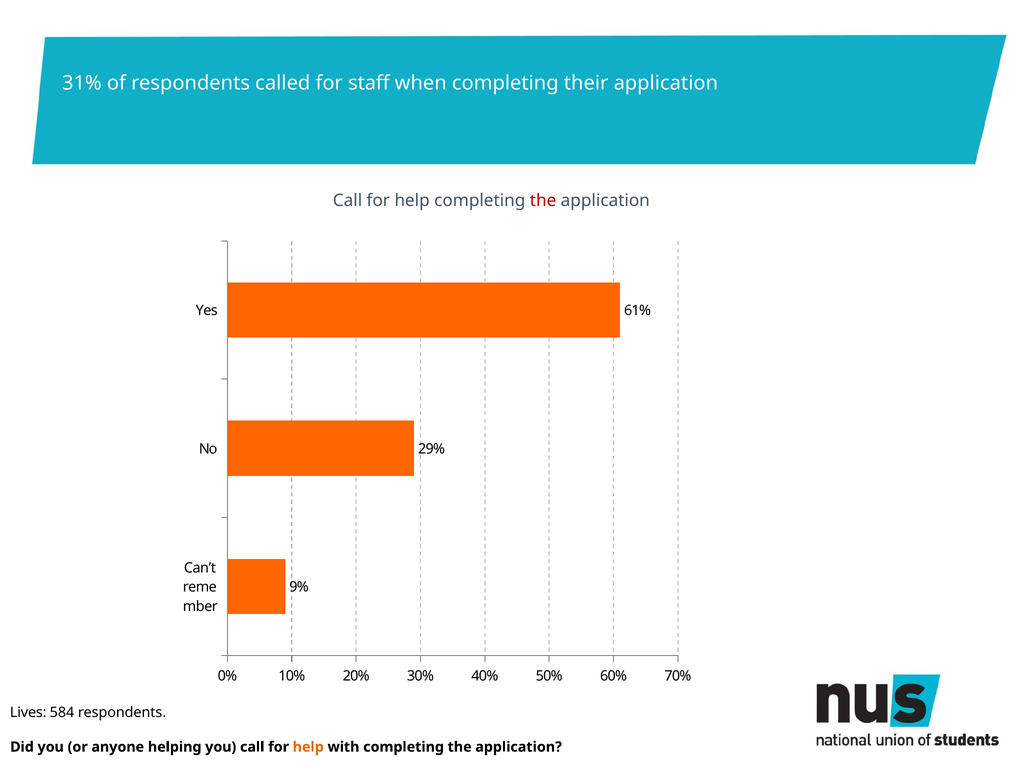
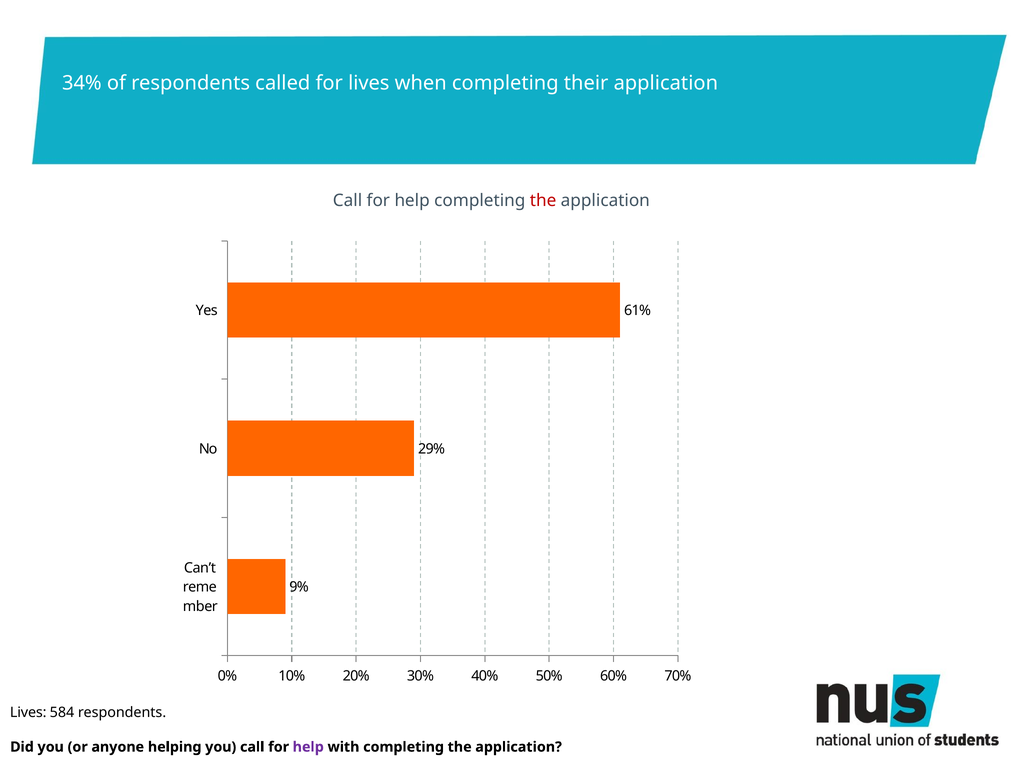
31%: 31% -> 34%
for staff: staff -> lives
help at (308, 747) colour: orange -> purple
